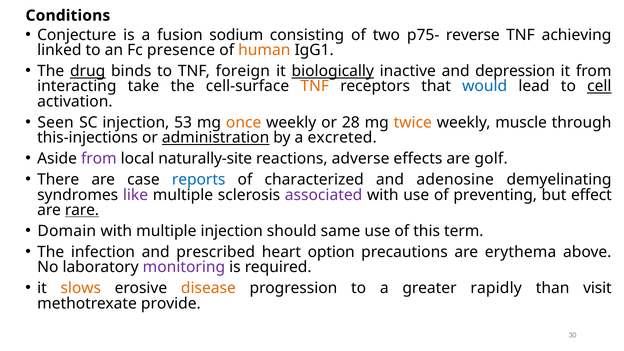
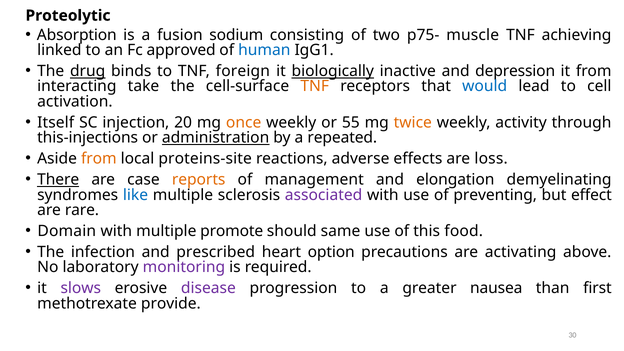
Conditions: Conditions -> Proteolytic
Conjecture: Conjecture -> Absorption
reverse: reverse -> muscle
presence: presence -> approved
human colour: orange -> blue
cell underline: present -> none
Seen: Seen -> Itself
53: 53 -> 20
28: 28 -> 55
muscle: muscle -> activity
excreted: excreted -> repeated
from at (99, 159) colour: purple -> orange
naturally-site: naturally-site -> proteins-site
golf: golf -> loss
There underline: none -> present
reports colour: blue -> orange
characterized: characterized -> management
adenosine: adenosine -> elongation
like colour: purple -> blue
rare underline: present -> none
multiple injection: injection -> promote
term: term -> food
erythema: erythema -> activating
slows colour: orange -> purple
disease colour: orange -> purple
rapidly: rapidly -> nausea
visit: visit -> first
